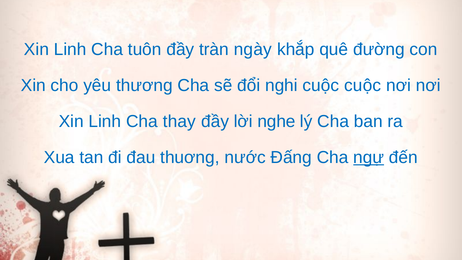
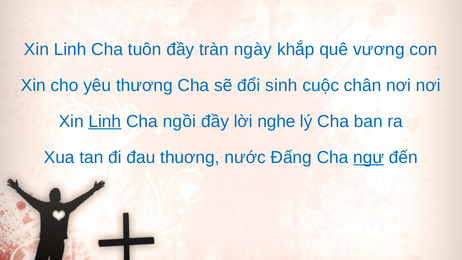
đường: đường -> vương
nghi: nghi -> sinh
cuộc cuộc: cuộc -> chân
Linh at (105, 121) underline: none -> present
thay: thay -> ngồi
